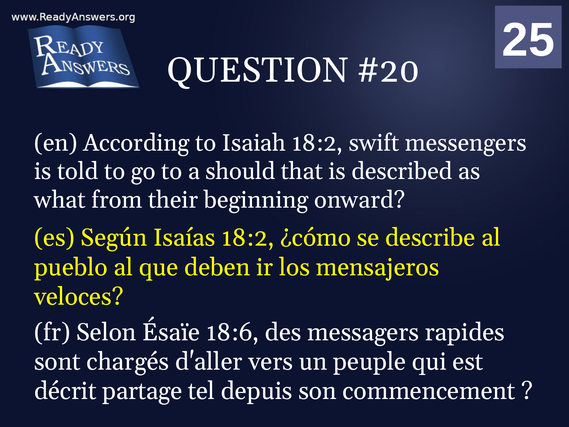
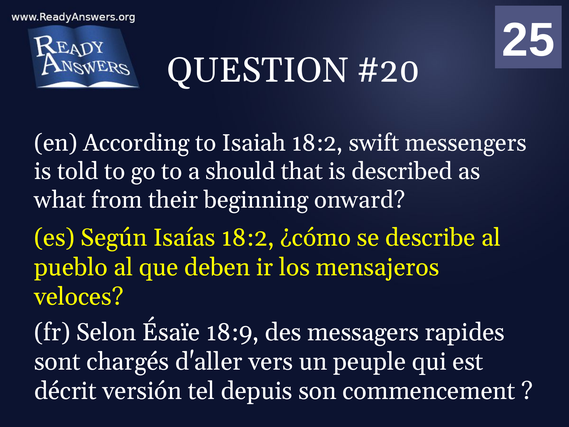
18:6: 18:6 -> 18:9
partage: partage -> versión
